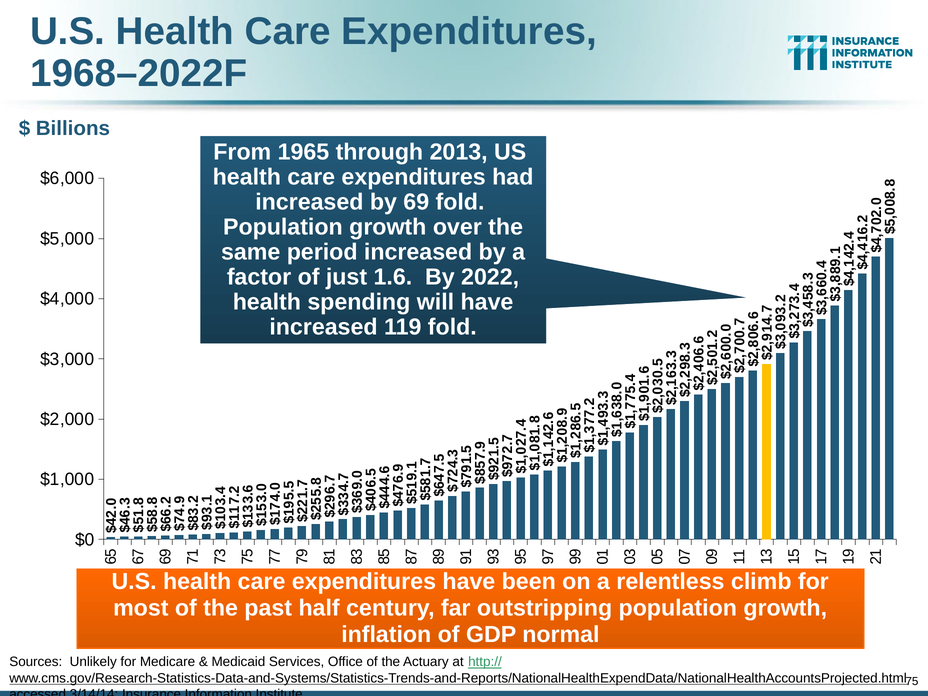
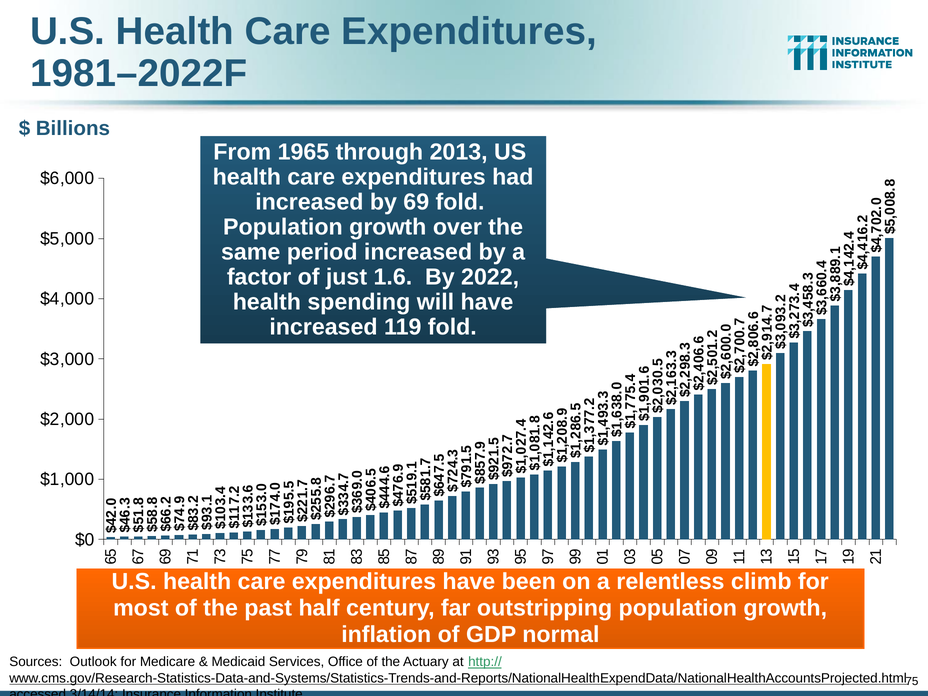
1968–2022F: 1968–2022F -> 1981–2022F
Unlikely: Unlikely -> Outlook
